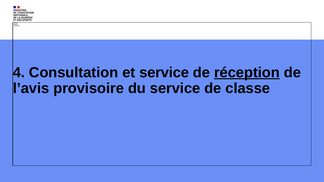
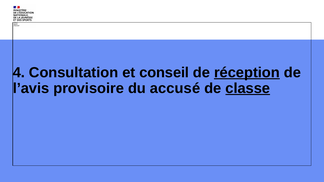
et service: service -> conseil
du service: service -> accusé
classe underline: none -> present
